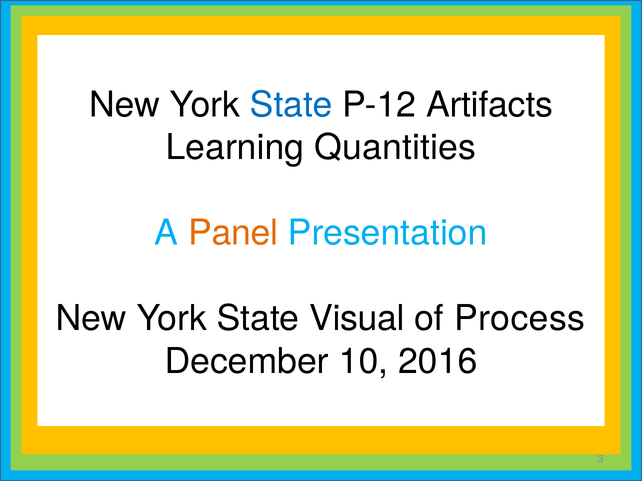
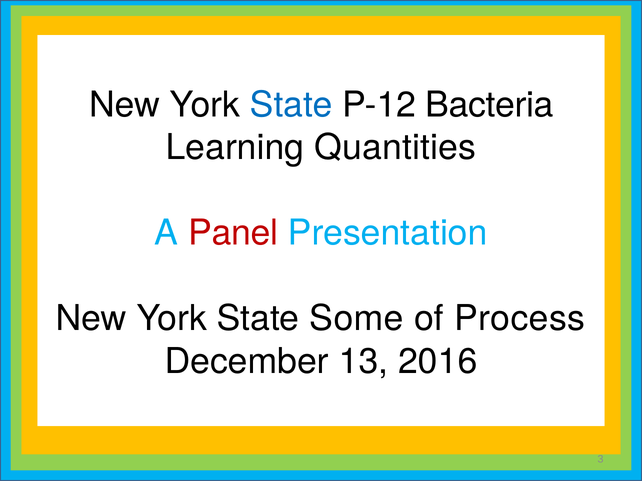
Artifacts: Artifacts -> Bacteria
Panel colour: orange -> red
Visual: Visual -> Some
10: 10 -> 13
